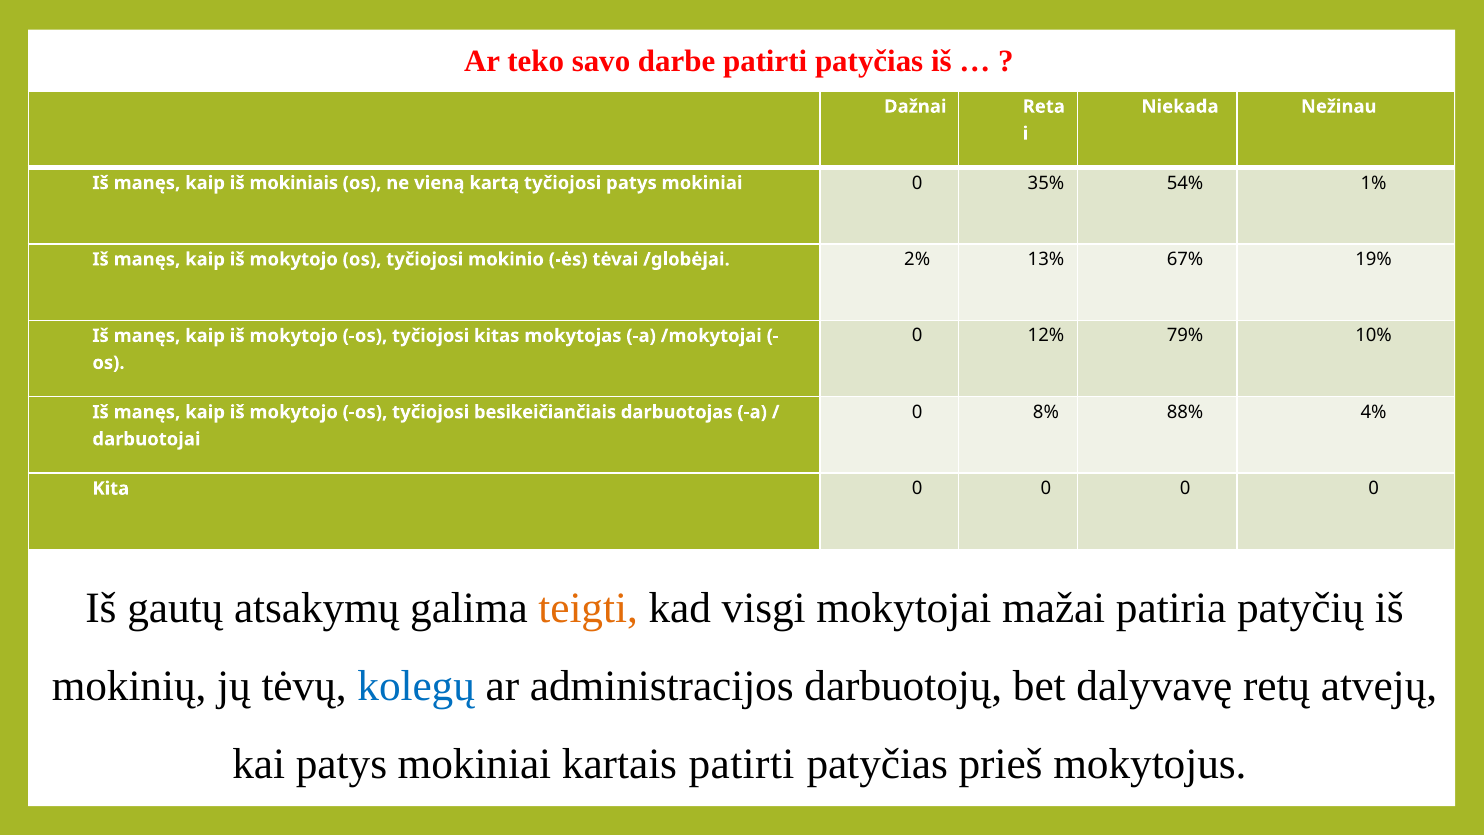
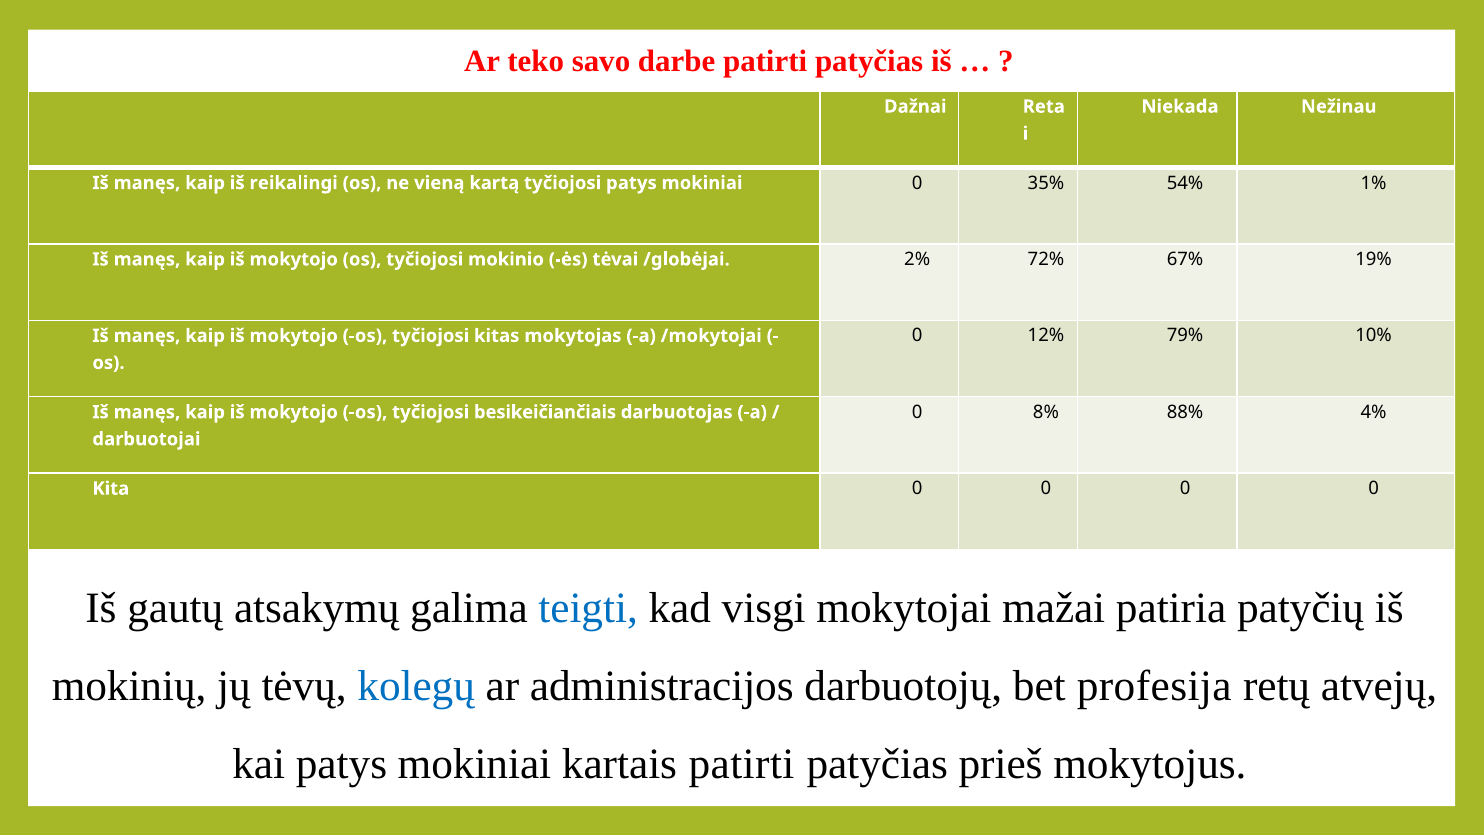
mokiniais: mokiniais -> reikalingi
13%: 13% -> 72%
teigti colour: orange -> blue
dalyvavę: dalyvavę -> profesija
